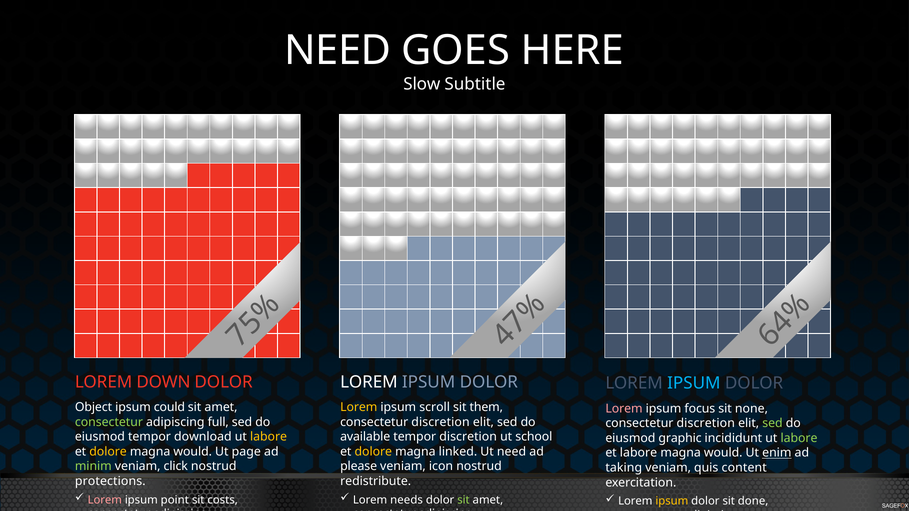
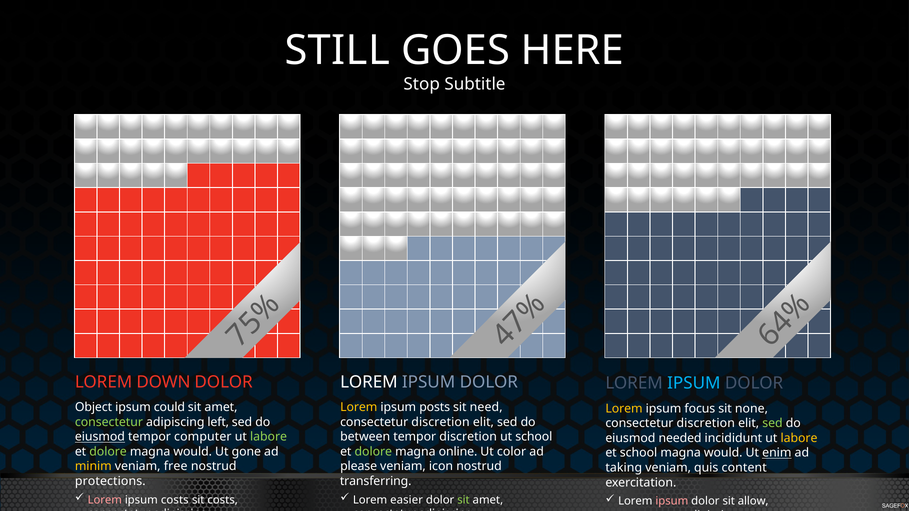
NEED at (338, 50): NEED -> STILL
Slow: Slow -> Stop
scroll: scroll -> posts
them: them -> need
Lorem at (624, 409) colour: pink -> yellow
full: full -> left
eiusmod at (100, 437) underline: none -> present
download: download -> computer
labore at (269, 437) colour: yellow -> light green
available: available -> between
graphic: graphic -> needed
labore at (799, 438) colour: light green -> yellow
dolore at (108, 452) colour: yellow -> light green
page: page -> gone
dolore at (373, 452) colour: yellow -> light green
linked: linked -> online
Ut need: need -> color
et labore: labore -> school
minim colour: light green -> yellow
click: click -> free
redistribute: redistribute -> transferring
ipsum point: point -> costs
needs: needs -> easier
ipsum at (672, 501) colour: yellow -> pink
done: done -> allow
